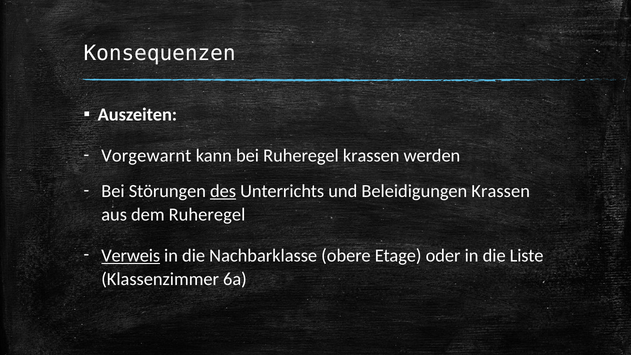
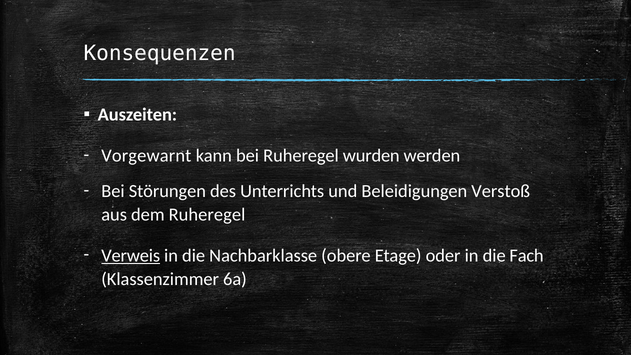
Ruheregel krassen: krassen -> wurden
des underline: present -> none
Beleidigungen Krassen: Krassen -> Verstoß
Liste: Liste -> Fach
